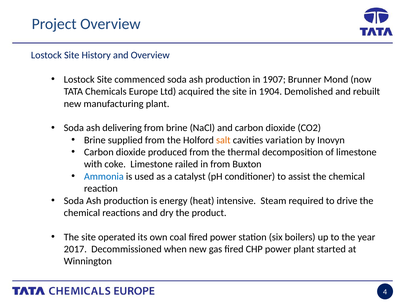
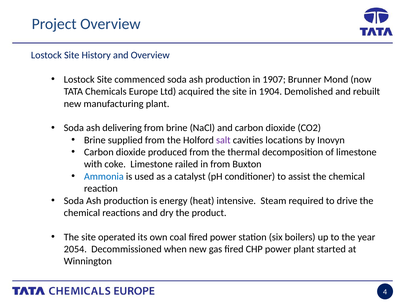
salt colour: orange -> purple
variation: variation -> locations
2017: 2017 -> 2054
